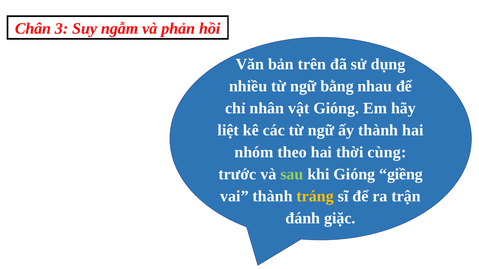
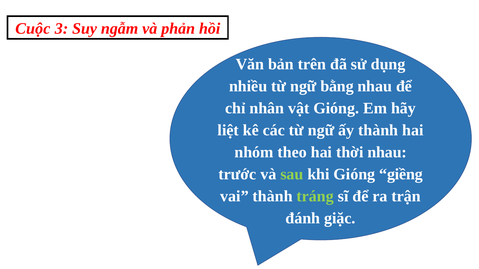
Chân: Chân -> Cuộc
thời cùng: cùng -> nhau
tráng colour: yellow -> light green
